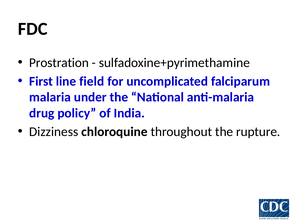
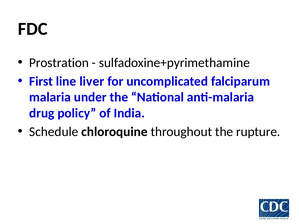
field: field -> liver
Dizziness: Dizziness -> Schedule
